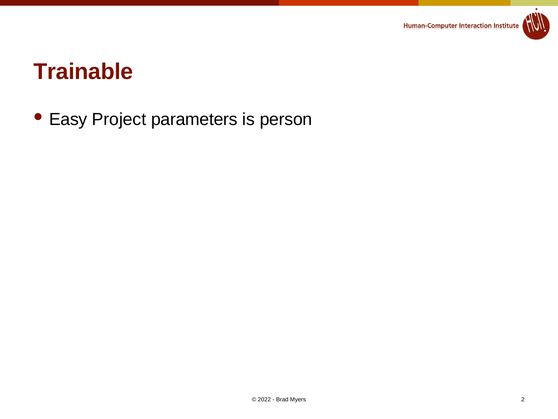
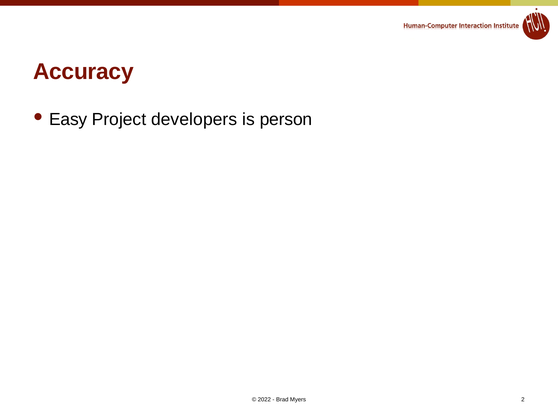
Trainable: Trainable -> Accuracy
parameters: parameters -> developers
